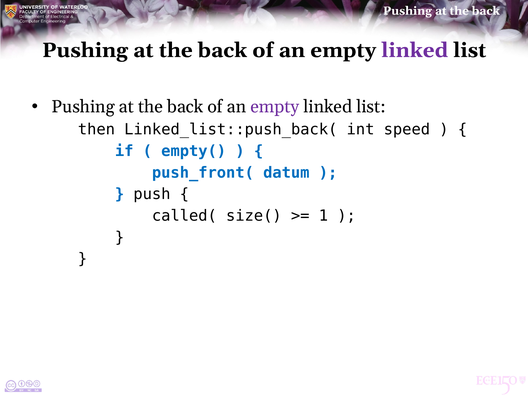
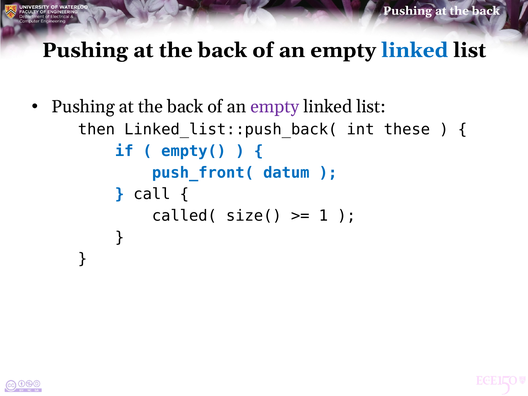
linked at (415, 50) colour: purple -> blue
speed: speed -> these
push: push -> call
